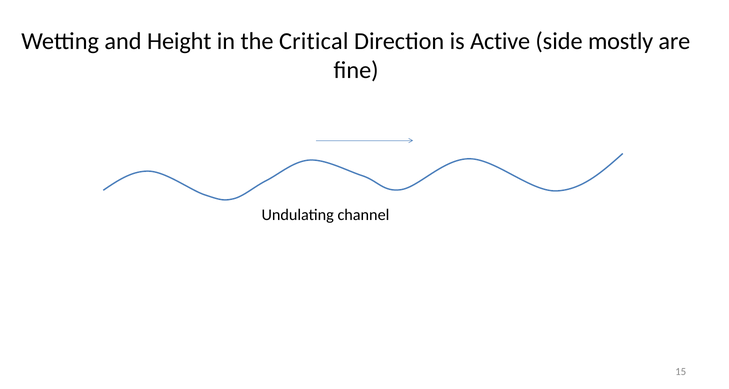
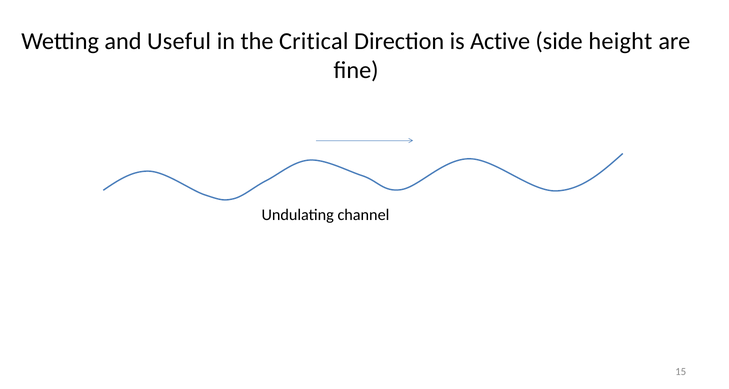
Height: Height -> Useful
mostly: mostly -> height
